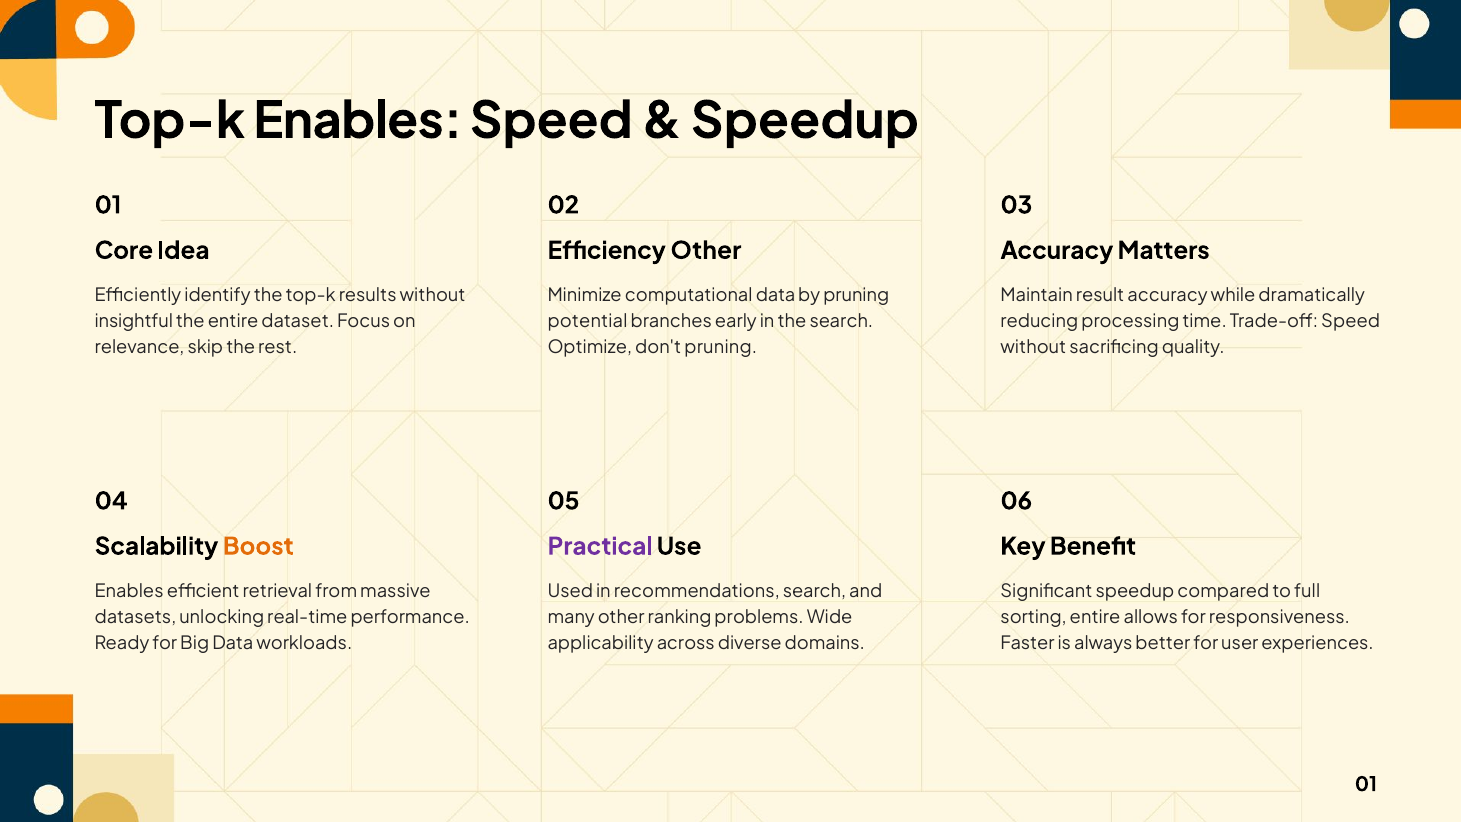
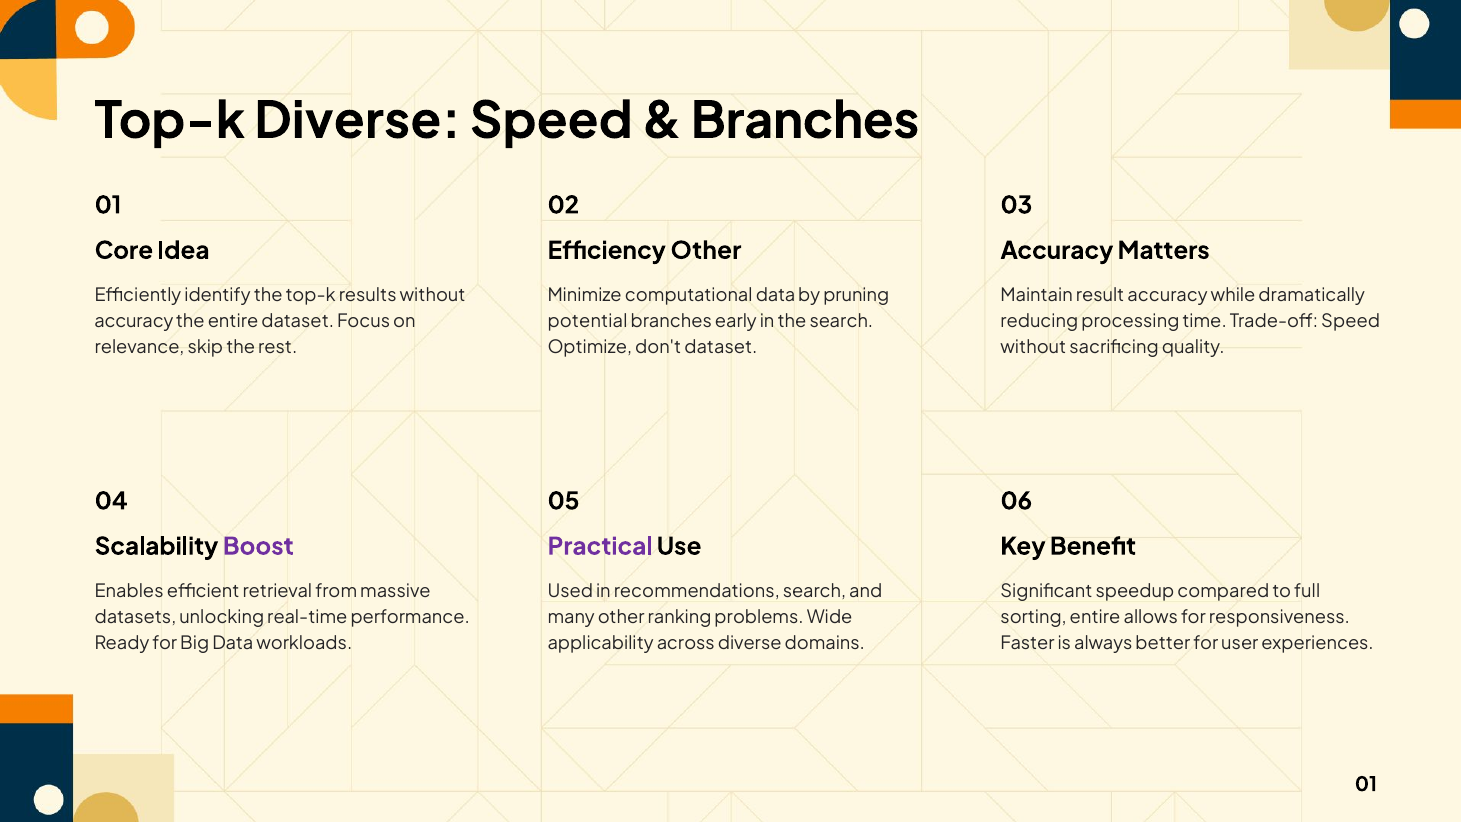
Top-k Enables: Enables -> Diverse
Speedup at (805, 121): Speedup -> Branches
insightful at (134, 321): insightful -> accuracy
don't pruning: pruning -> dataset
Boost colour: orange -> purple
